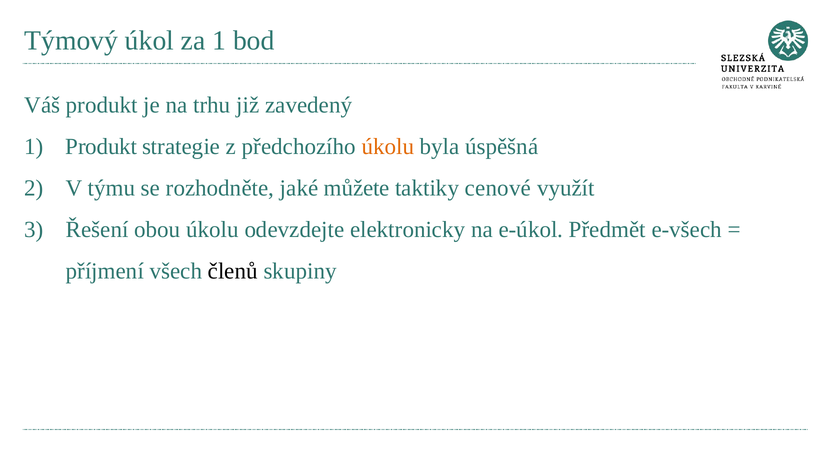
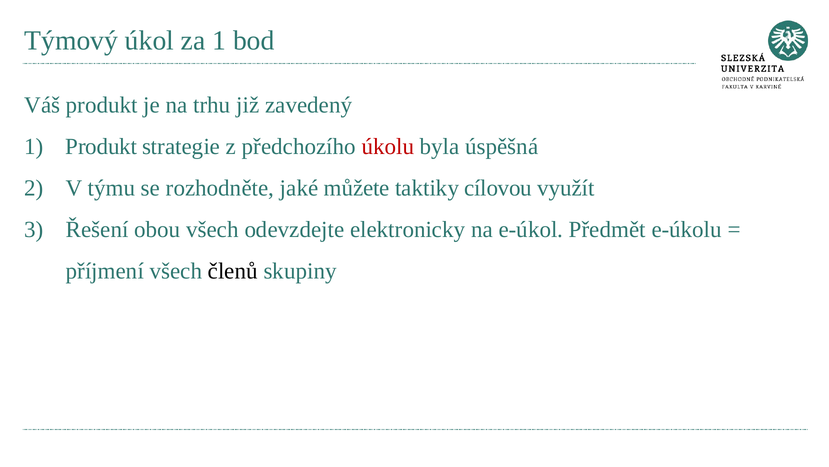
úkolu at (388, 146) colour: orange -> red
cenové: cenové -> cílovou
obou úkolu: úkolu -> všech
e-všech: e-všech -> e-úkolu
